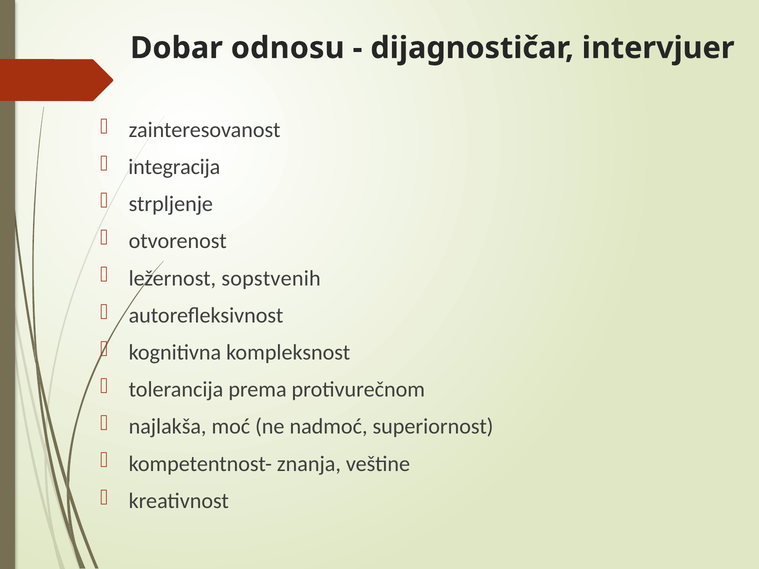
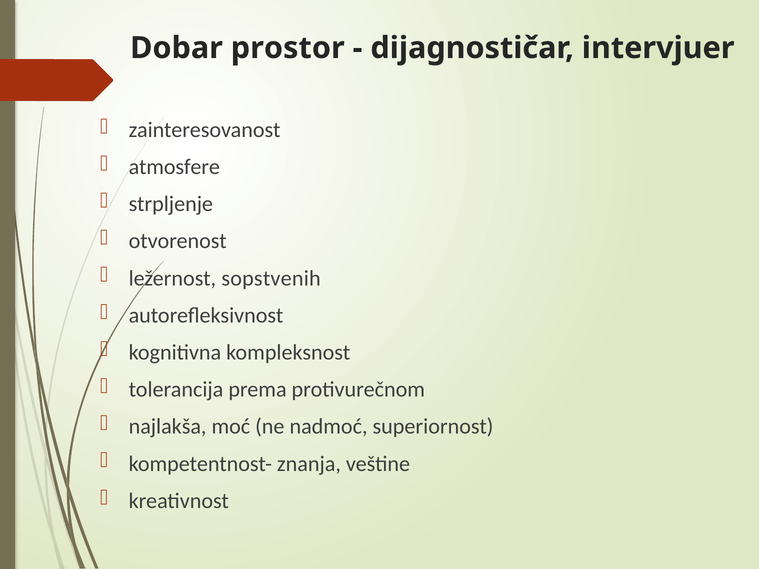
odnosu: odnosu -> prostor
integracija: integracija -> atmosfere
